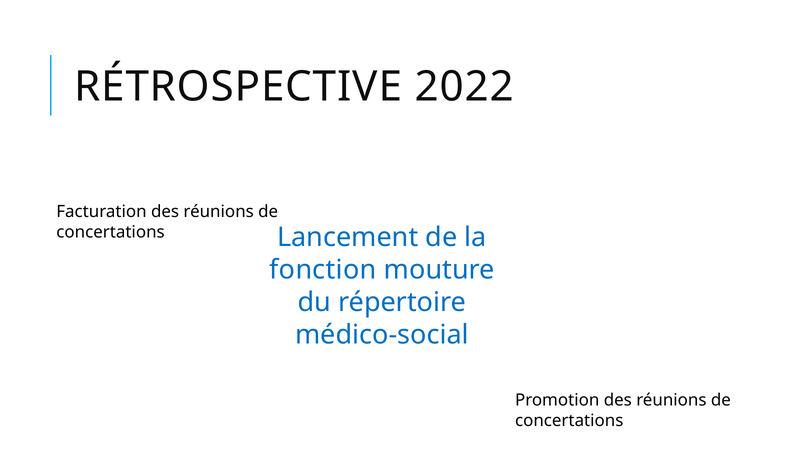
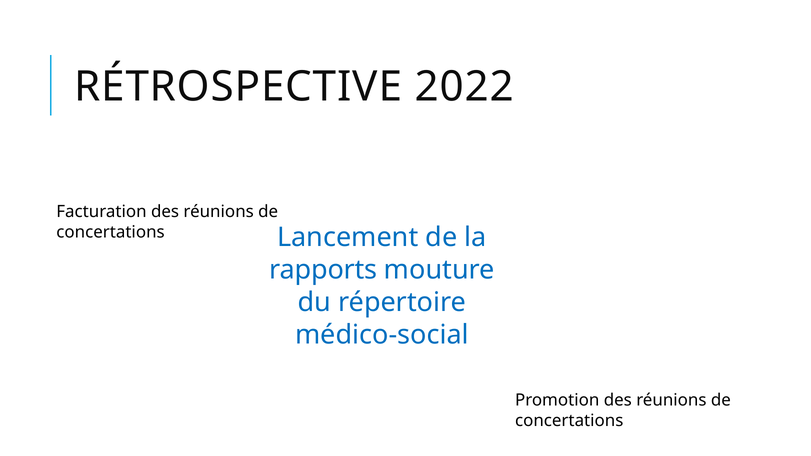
fonction: fonction -> rapports
